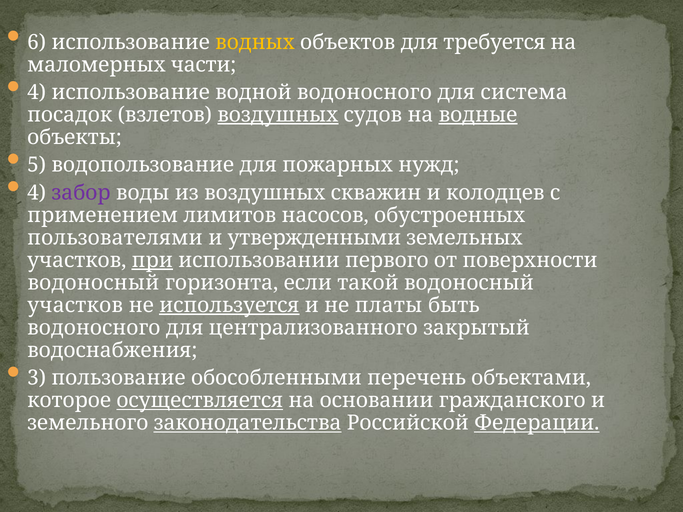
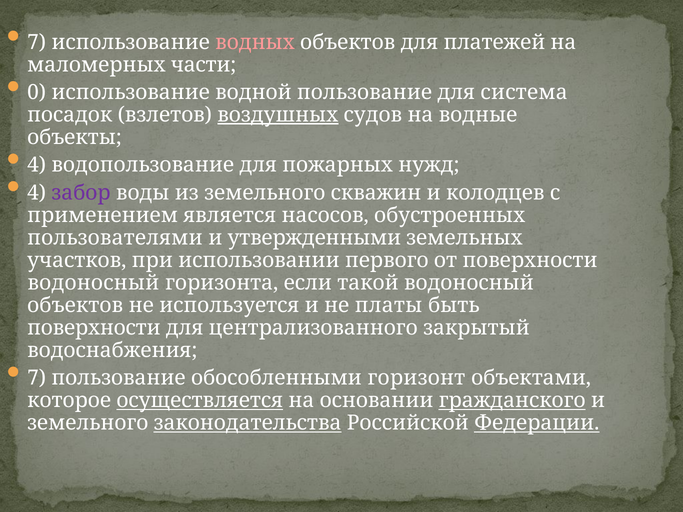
6 at (37, 42): 6 -> 7
водных colour: yellow -> pink
требуется: требуется -> платежей
4 at (37, 92): 4 -> 0
водной водоносного: водоносного -> пользование
водные underline: present -> none
5 at (37, 165): 5 -> 4
из воздушных: воздушных -> земельного
лимитов: лимитов -> является
при underline: present -> none
участков at (75, 305): участков -> объектов
используется underline: present -> none
водоносного at (94, 328): водоносного -> поверхности
3 at (37, 378): 3 -> 7
перечень: перечень -> горизонт
гражданского underline: none -> present
